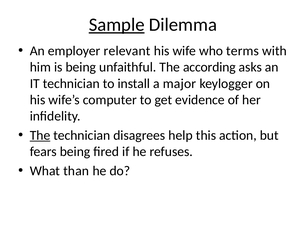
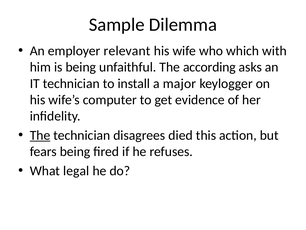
Sample underline: present -> none
terms: terms -> which
help: help -> died
than: than -> legal
